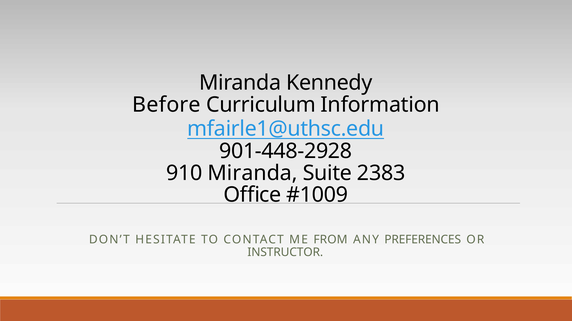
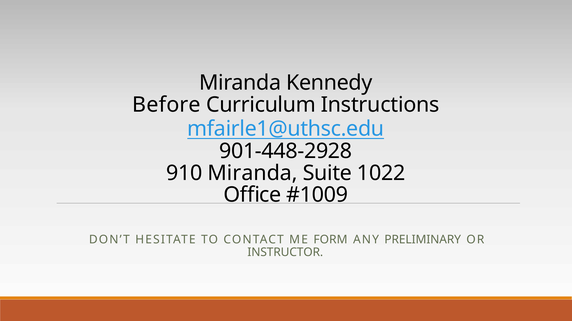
Information: Information -> Instructions
2383: 2383 -> 1022
FROM: FROM -> FORM
PREFERENCES: PREFERENCES -> PRELIMINARY
